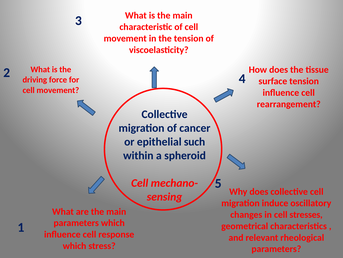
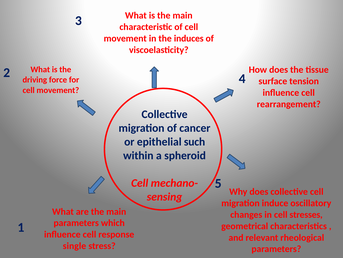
the tension: tension -> induces
which at (75, 245): which -> single
